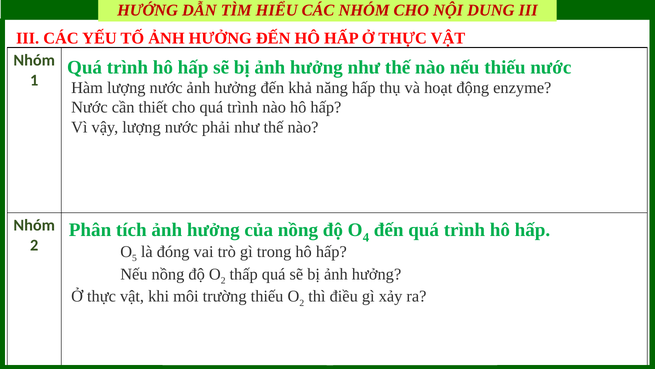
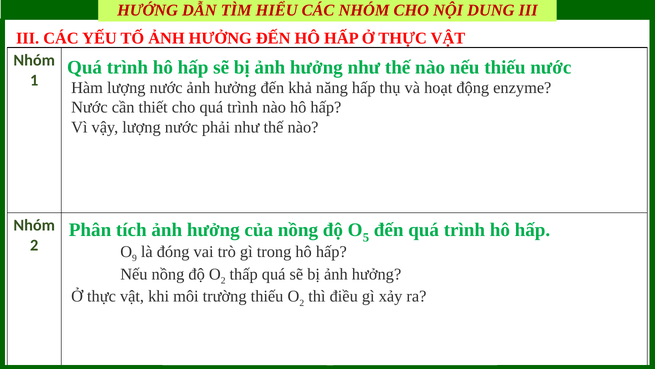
4: 4 -> 5
5: 5 -> 9
